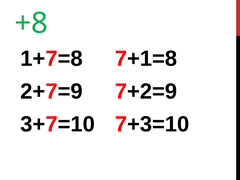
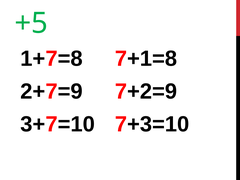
+8: +8 -> +5
